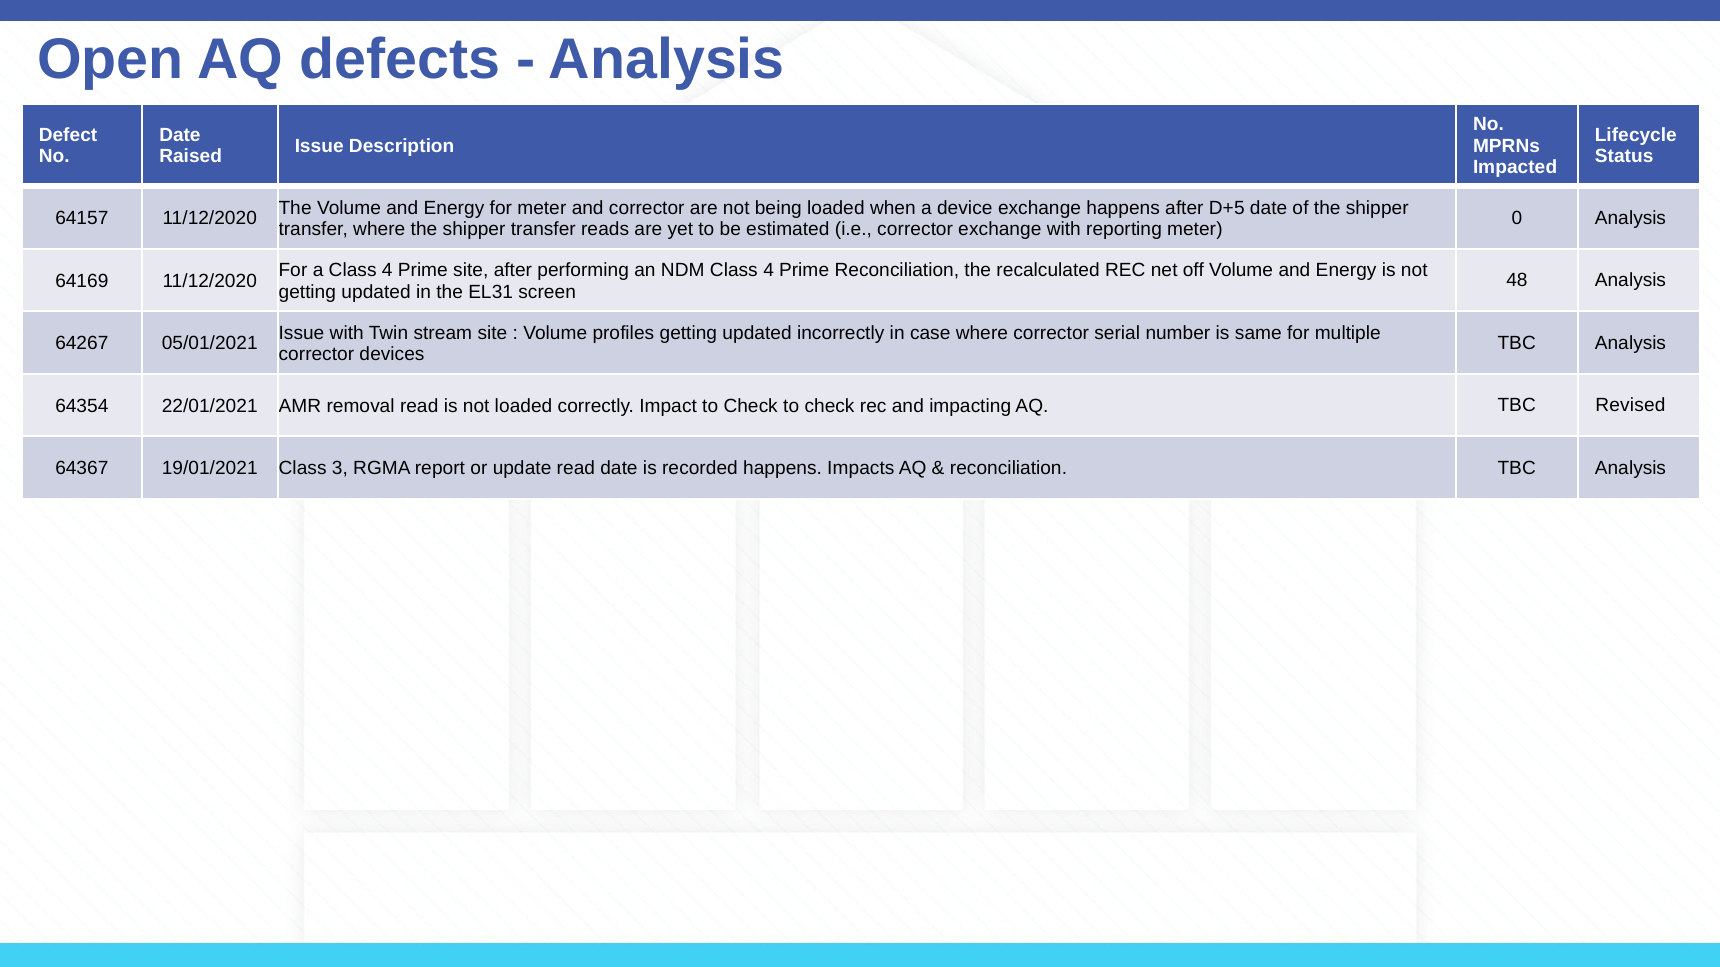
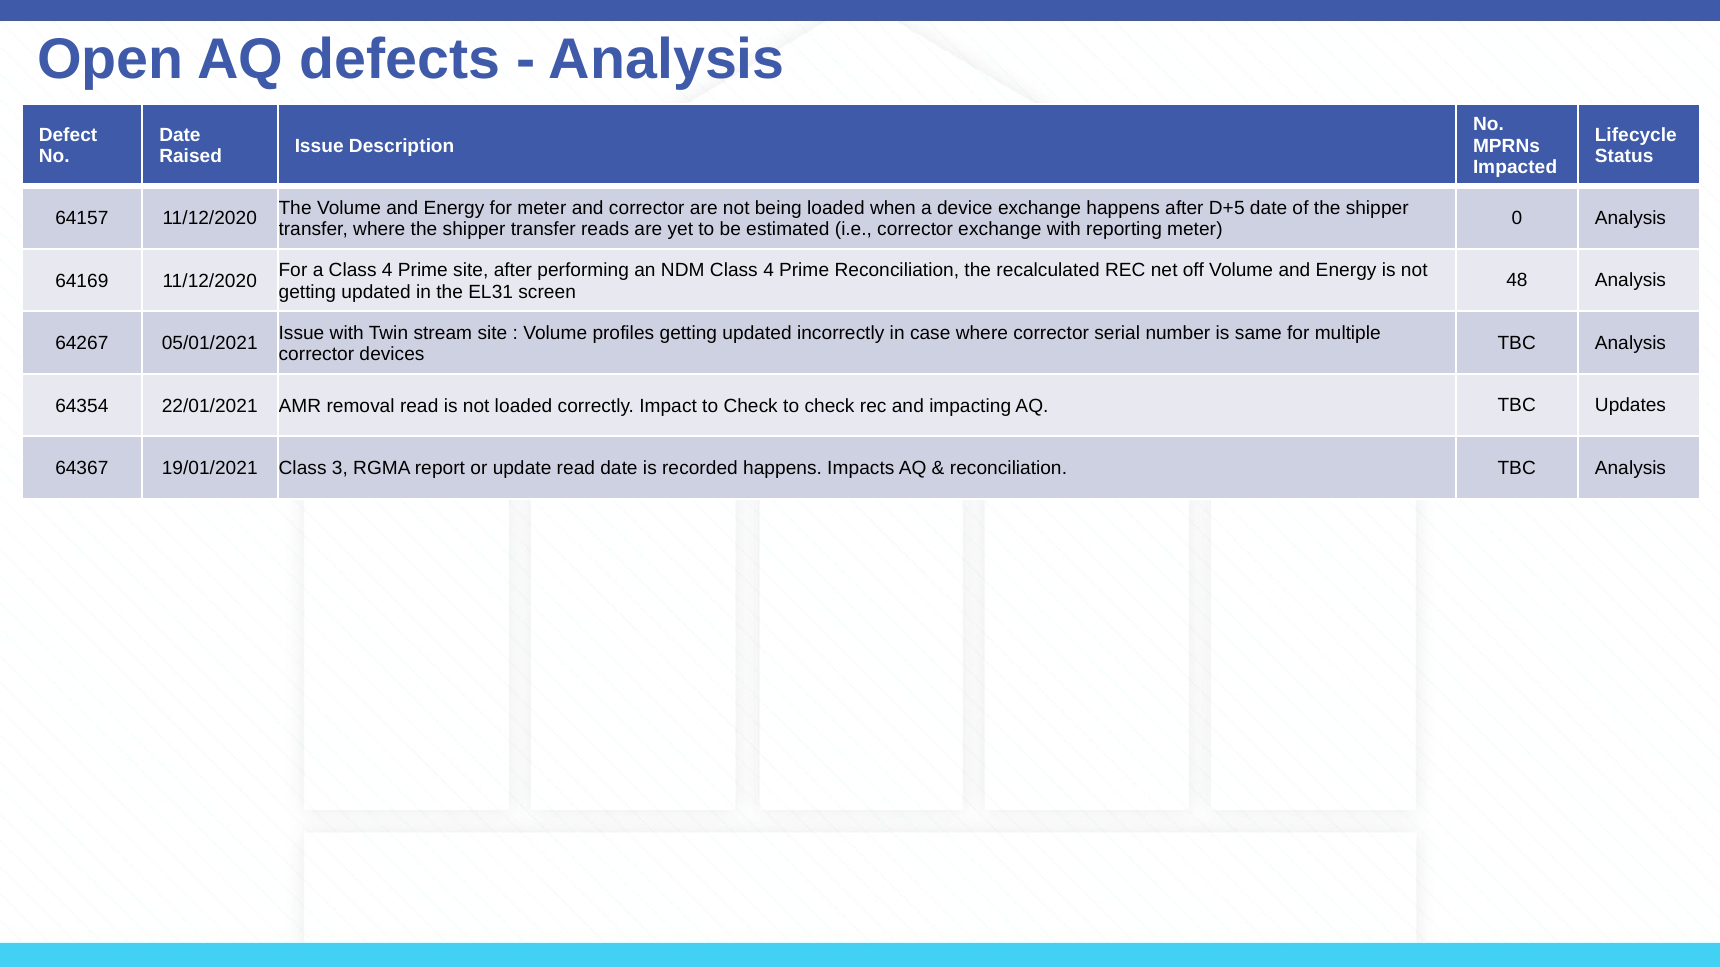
Revised: Revised -> Updates
